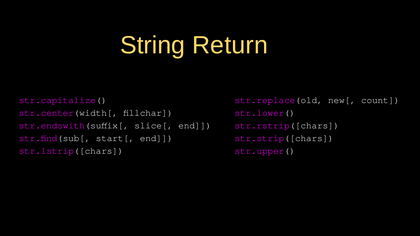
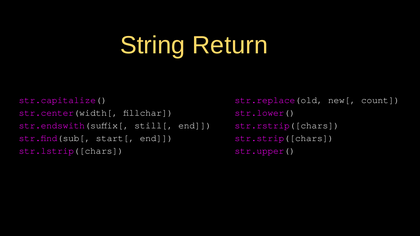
slice[: slice[ -> still[
